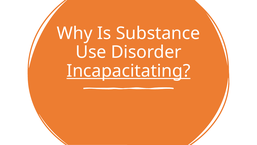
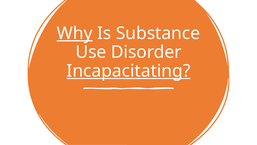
Why underline: none -> present
